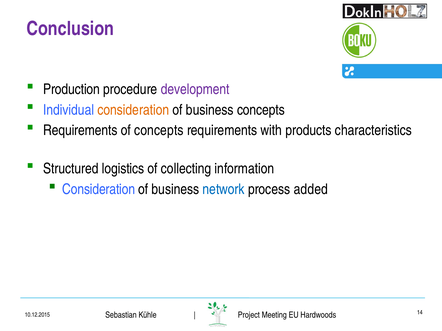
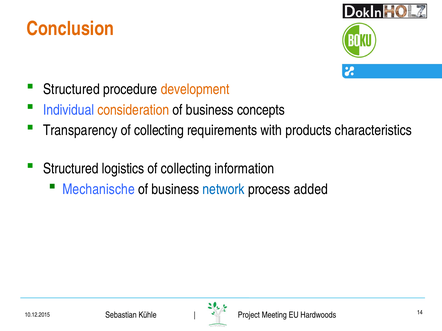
Conclusion colour: purple -> orange
Production at (72, 89): Production -> Structured
development colour: purple -> orange
Requirements at (80, 131): Requirements -> Transparency
concepts at (159, 131): concepts -> collecting
Consideration at (99, 190): Consideration -> Mechanische
